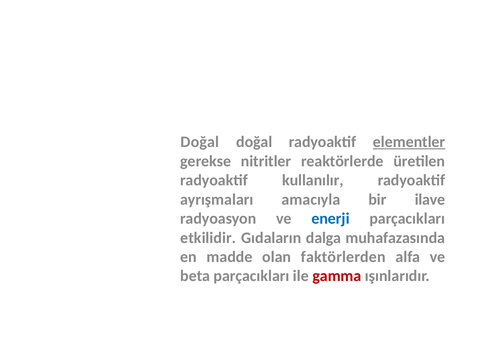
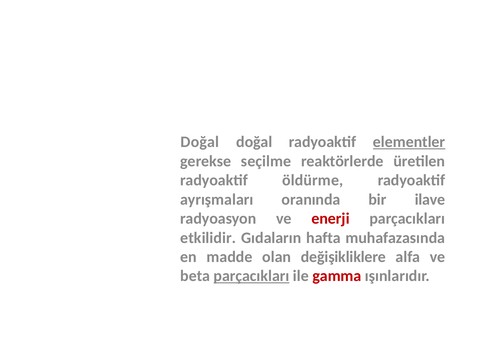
nitritler: nitritler -> seçilme
kullanılır: kullanılır -> öldürme
amacıyla: amacıyla -> oranında
enerji colour: blue -> red
dalga: dalga -> hafta
faktörlerden: faktörlerden -> değişikliklere
parçacıkları at (251, 276) underline: none -> present
